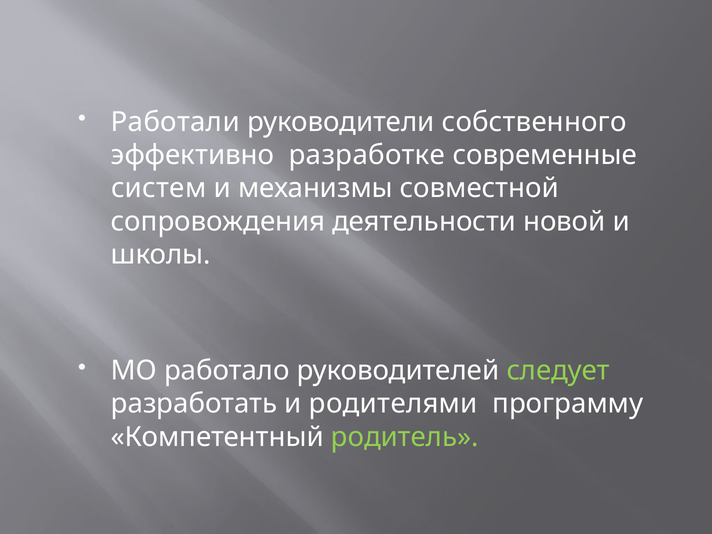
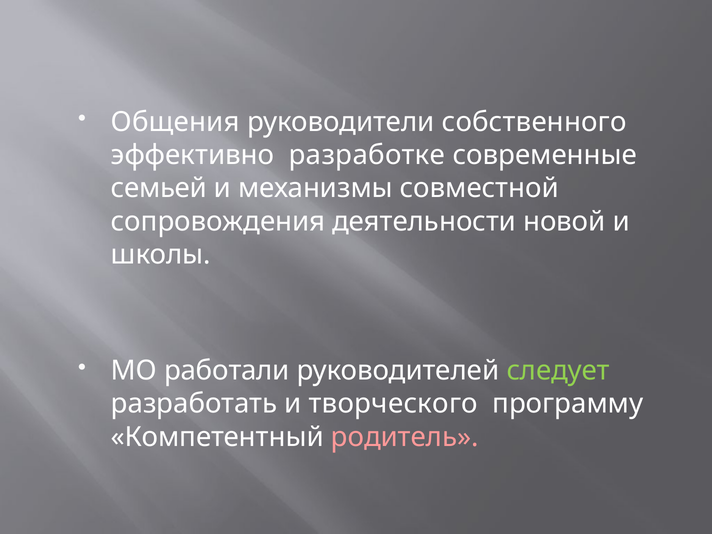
Работали: Работали -> Общения
систем: систем -> семьей
работало: работало -> работали
родителями: родителями -> творческого
родитель colour: light green -> pink
